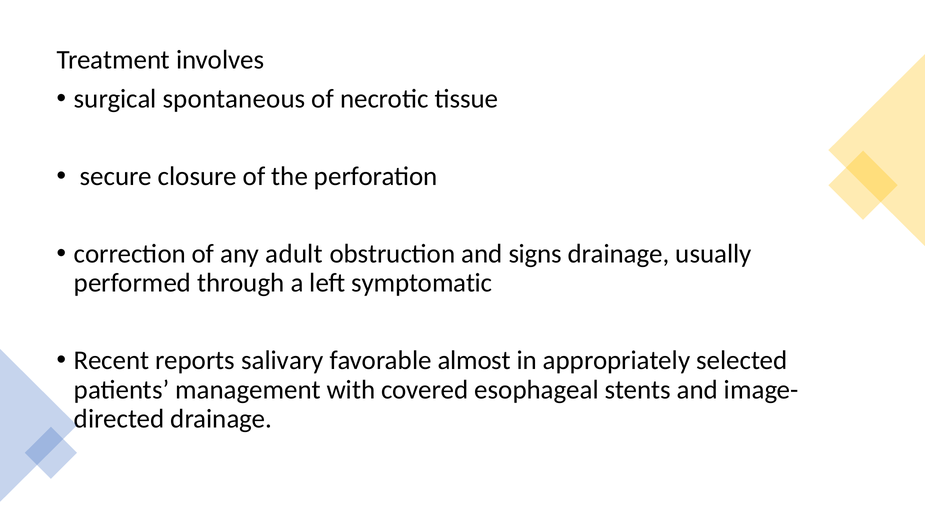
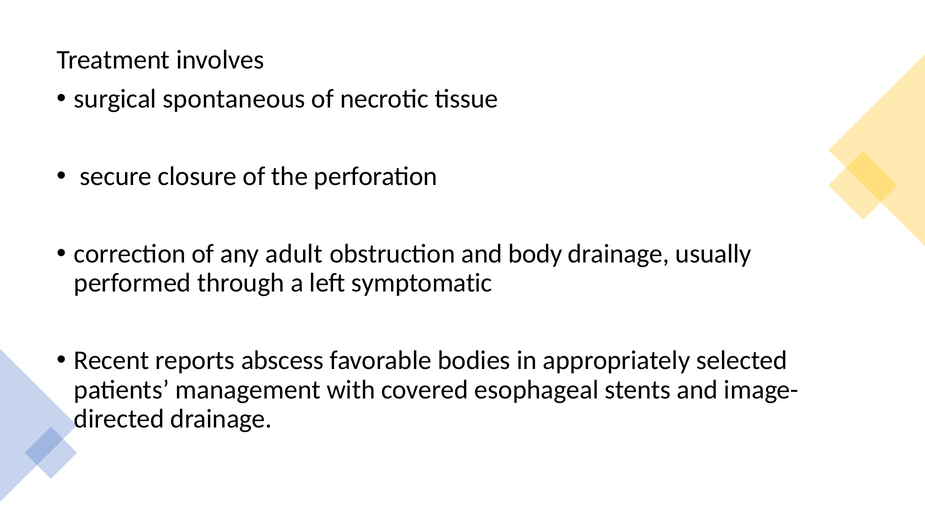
signs: signs -> body
salivary: salivary -> abscess
almost: almost -> bodies
